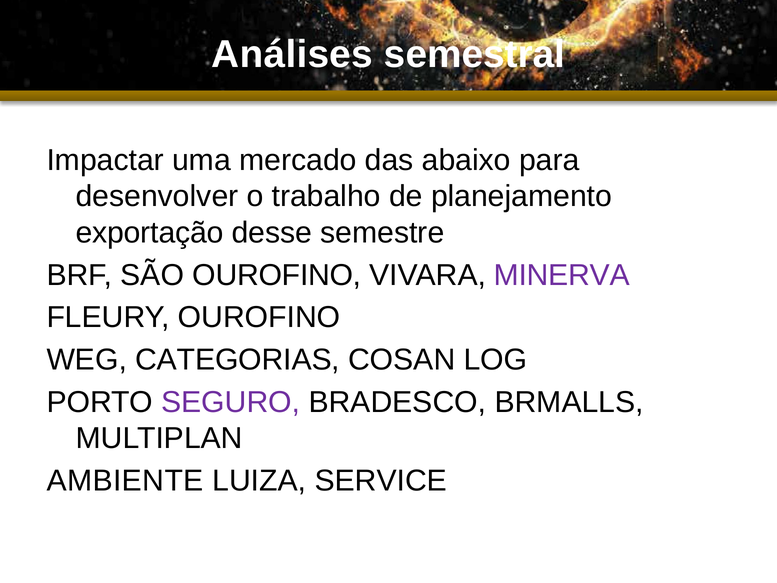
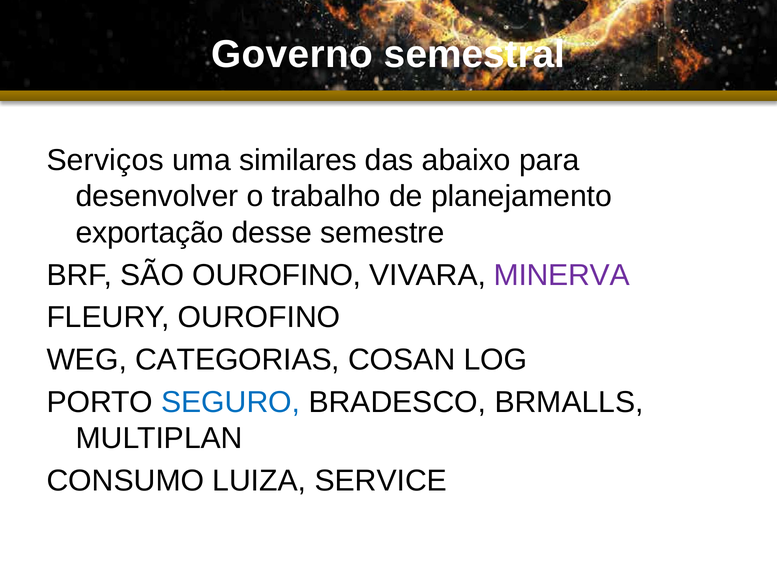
Análises: Análises -> Governo
Impactar: Impactar -> Serviços
mercado: mercado -> similares
SEGURO colour: purple -> blue
AMBIENTE: AMBIENTE -> CONSUMO
